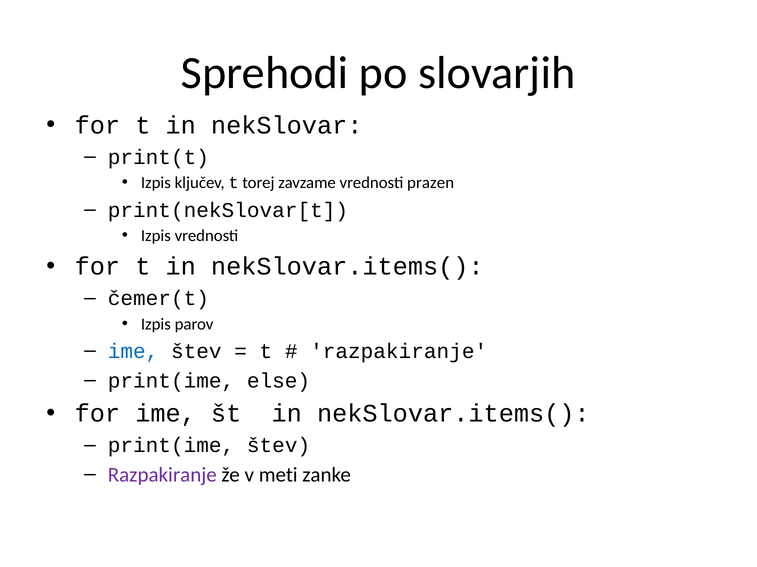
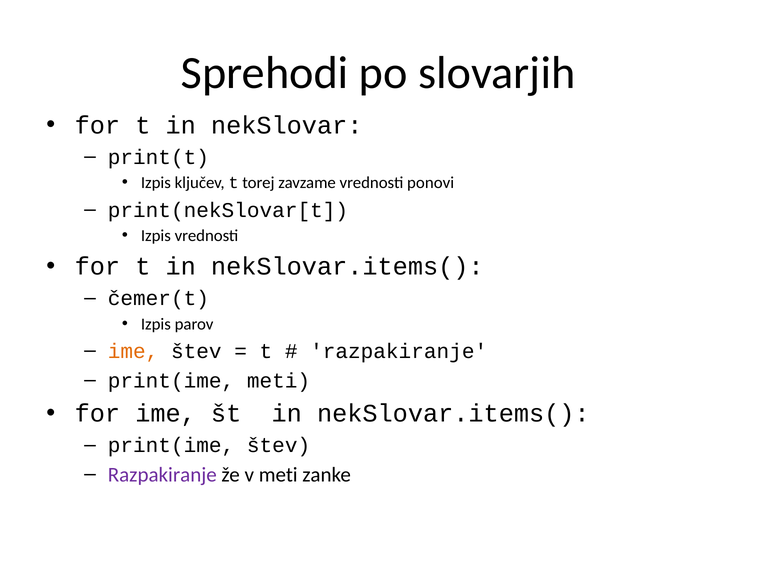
prazen: prazen -> ponovi
ime at (133, 352) colour: blue -> orange
print(ime else: else -> meti
